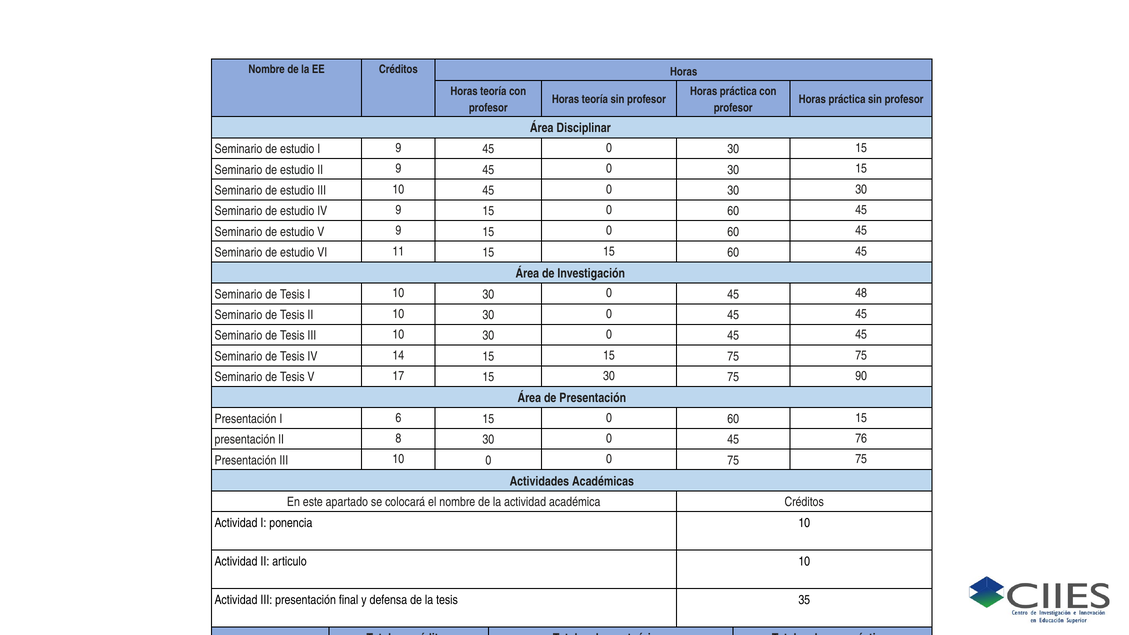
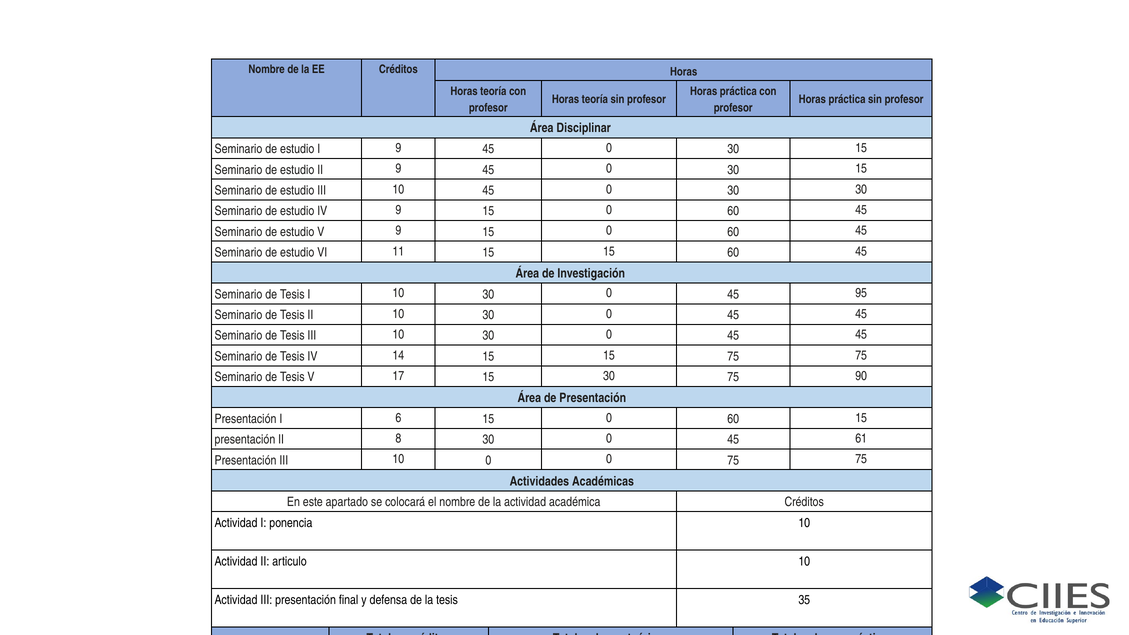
48: 48 -> 95
76: 76 -> 61
